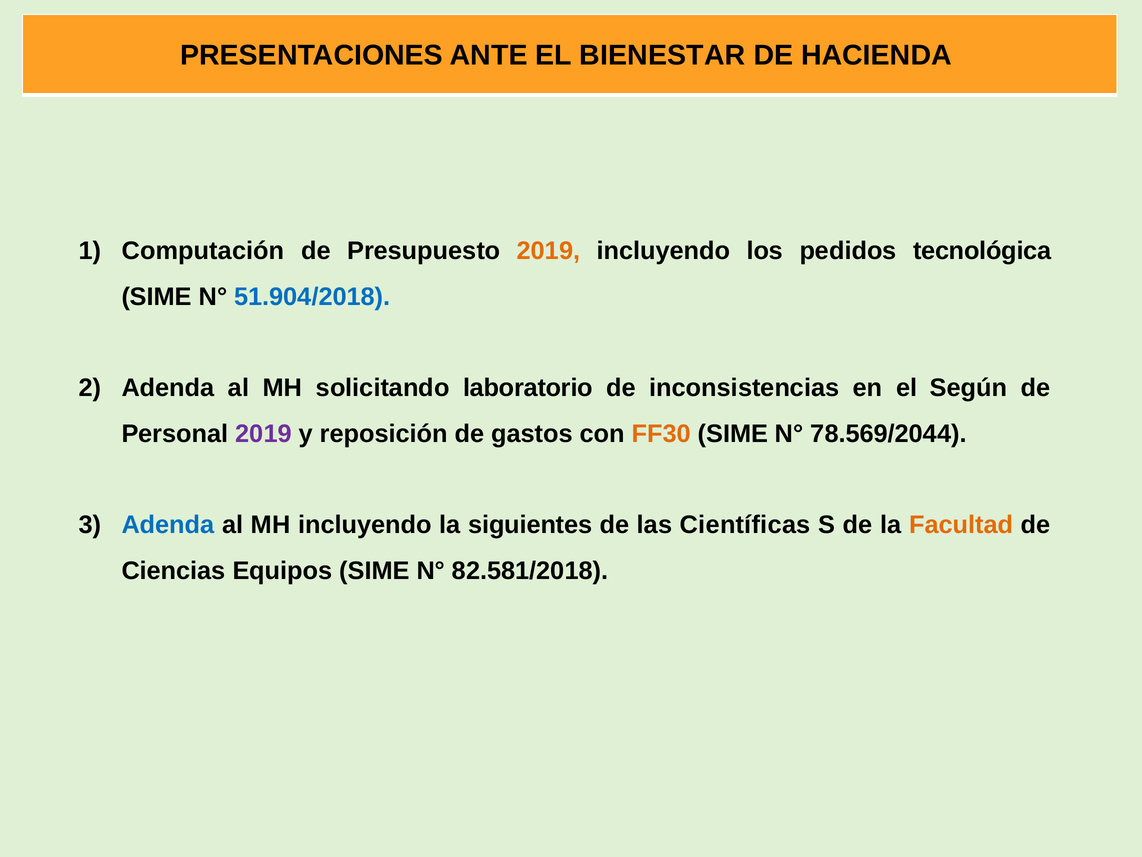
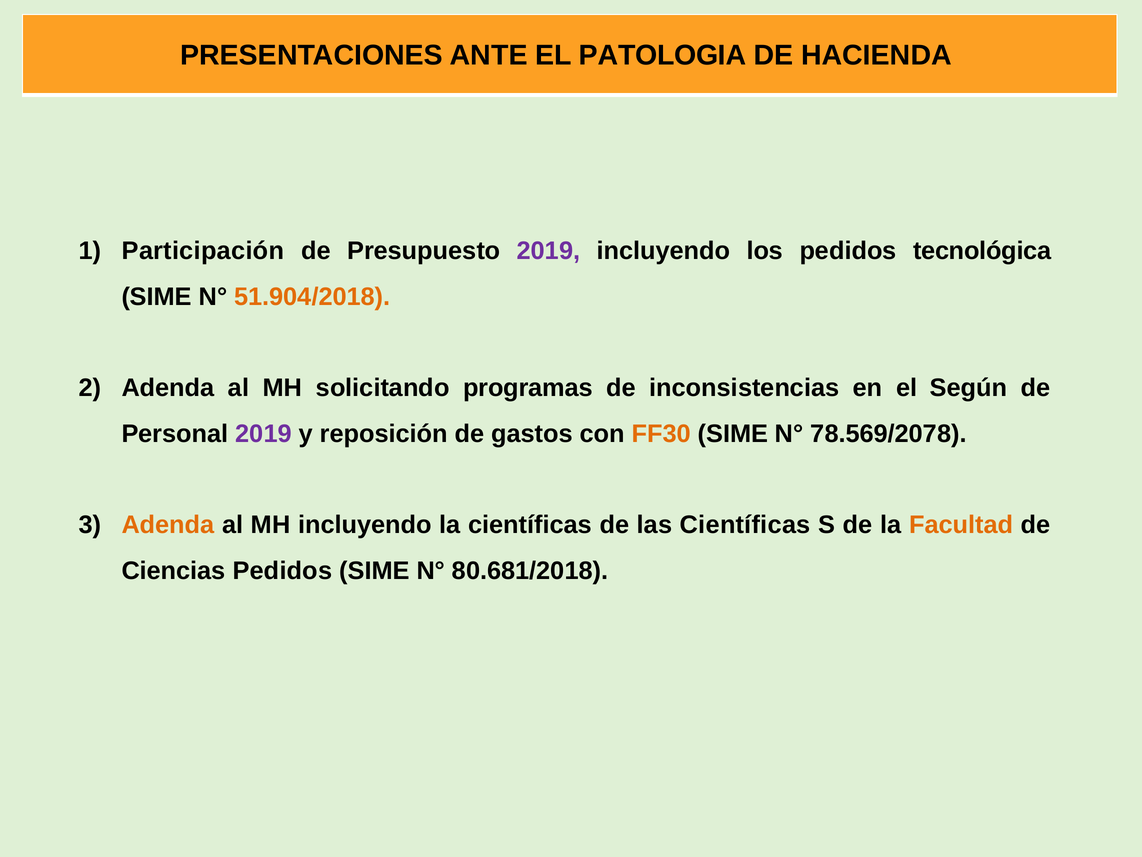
BIENESTAR: BIENESTAR -> PATOLOGIA
Computación: Computación -> Participación
2019 at (548, 251) colour: orange -> purple
51.904/2018 colour: blue -> orange
laboratorio: laboratorio -> programas
78.569/2044: 78.569/2044 -> 78.569/2078
Adenda at (168, 525) colour: blue -> orange
la siguientes: siguientes -> científicas
Ciencias Equipos: Equipos -> Pedidos
82.581/2018: 82.581/2018 -> 80.681/2018
